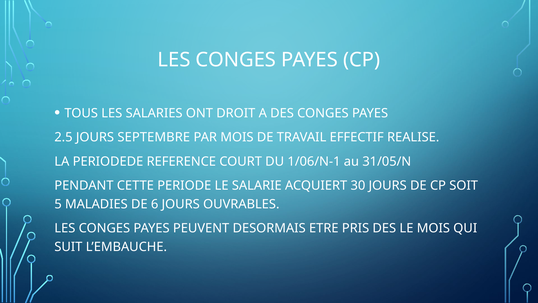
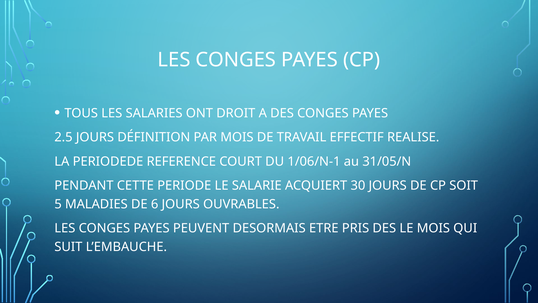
SEPTEMBRE: SEPTEMBRE -> DÉFINITION
